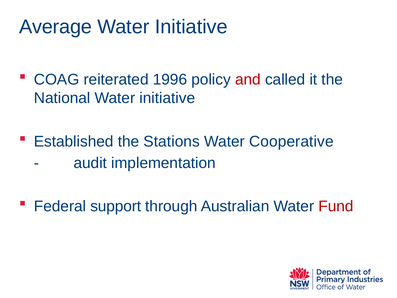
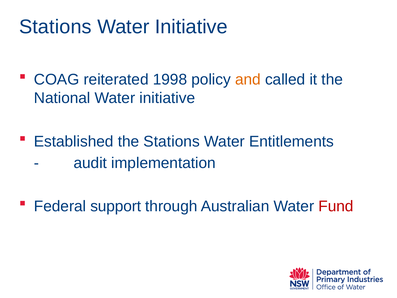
Average at (55, 27): Average -> Stations
1996: 1996 -> 1998
and colour: red -> orange
Cooperative: Cooperative -> Entitlements
